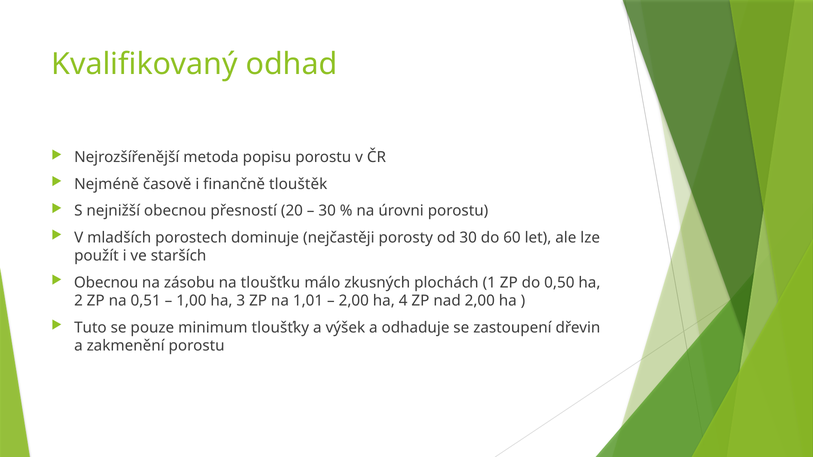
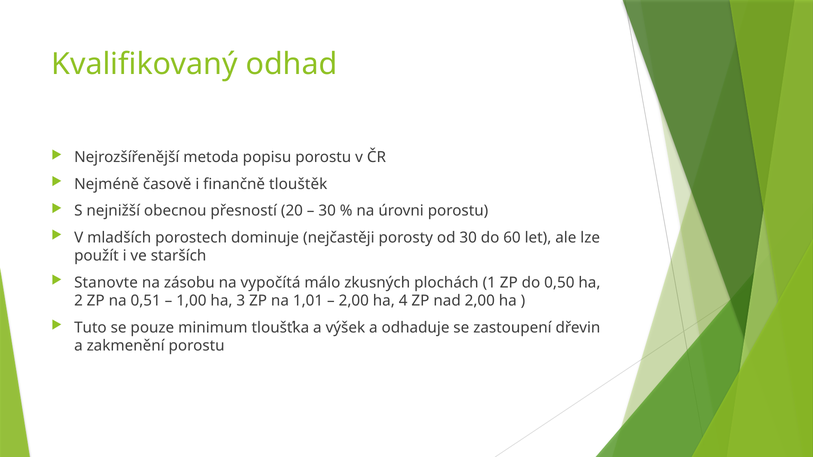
Obecnou at (106, 283): Obecnou -> Stanovte
tloušťku: tloušťku -> vypočítá
tloušťky: tloušťky -> tloušťka
